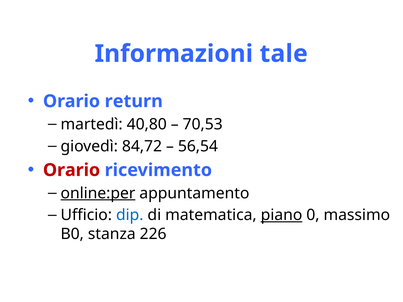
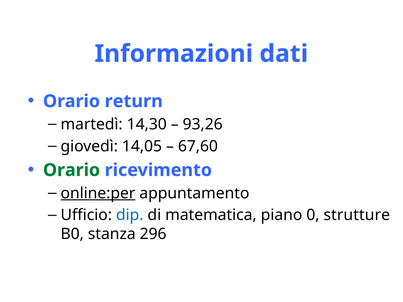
tale: tale -> dati
40,80: 40,80 -> 14,30
70,53: 70,53 -> 93,26
84,72: 84,72 -> 14,05
56,54: 56,54 -> 67,60
Orario at (72, 170) colour: red -> green
piano underline: present -> none
massimo: massimo -> strutture
226: 226 -> 296
